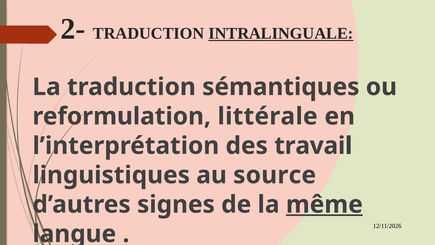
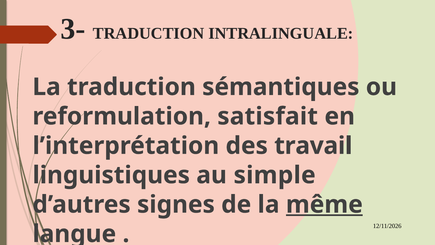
2-: 2- -> 3-
INTRALINGUALE underline: present -> none
littérale: littérale -> satisfait
source: source -> simple
